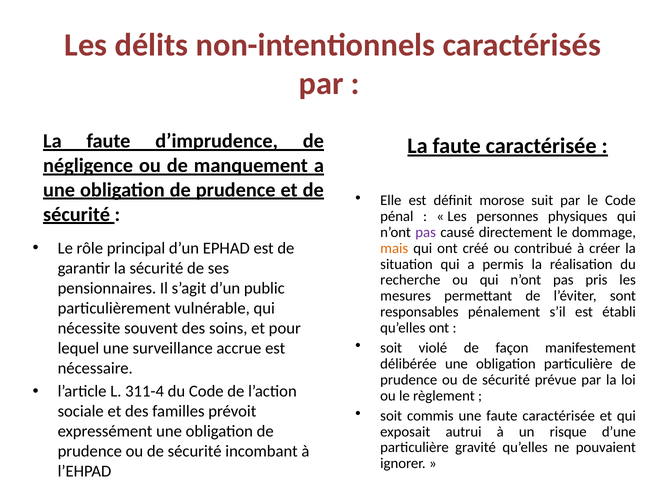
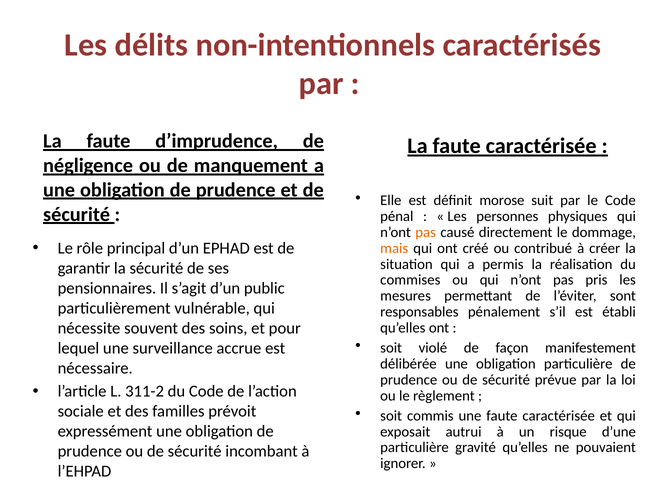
pas at (426, 232) colour: purple -> orange
recherche: recherche -> commises
311-4: 311-4 -> 311-2
